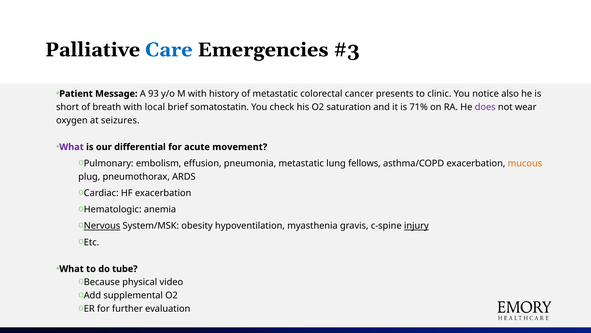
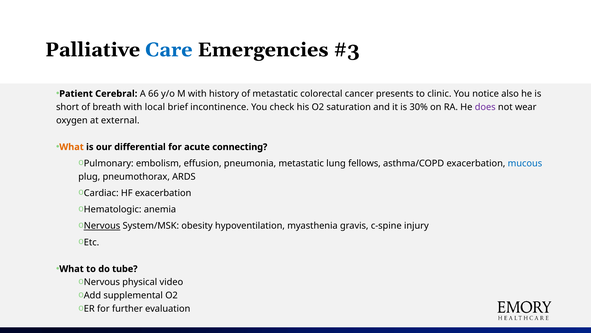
Message: Message -> Cerebral
93: 93 -> 66
somatostatin: somatostatin -> incontinence
71%: 71% -> 30%
seizures: seizures -> external
What at (72, 147) colour: purple -> orange
movement: movement -> connecting
mucous colour: orange -> blue
injury underline: present -> none
Because at (102, 282): Because -> Nervous
